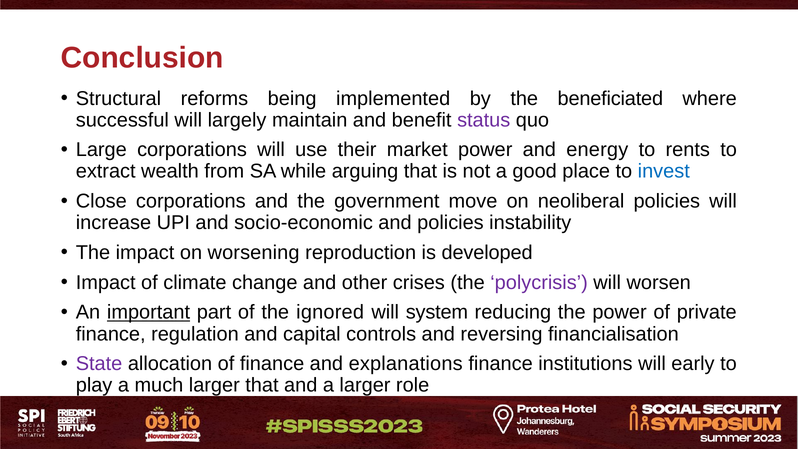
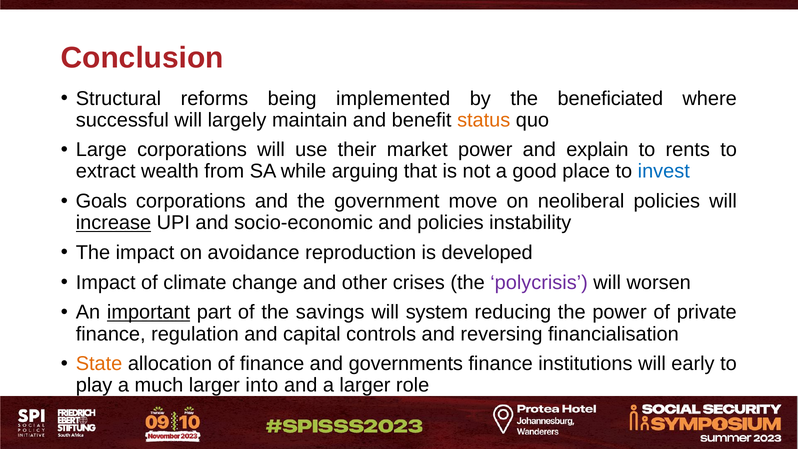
status colour: purple -> orange
energy: energy -> explain
Close: Close -> Goals
increase underline: none -> present
worsening: worsening -> avoidance
ignored: ignored -> savings
State colour: purple -> orange
explanations: explanations -> governments
larger that: that -> into
